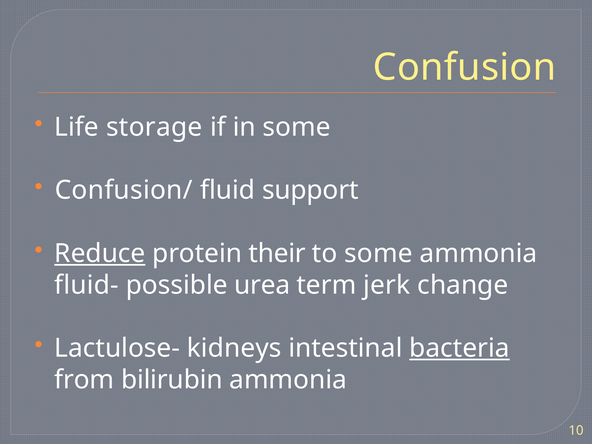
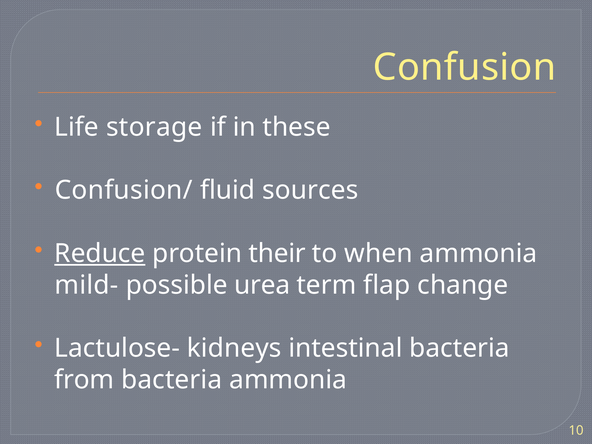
in some: some -> these
support: support -> sources
to some: some -> when
fluid-: fluid- -> mild-
jerk: jerk -> flap
bacteria at (460, 348) underline: present -> none
from bilirubin: bilirubin -> bacteria
